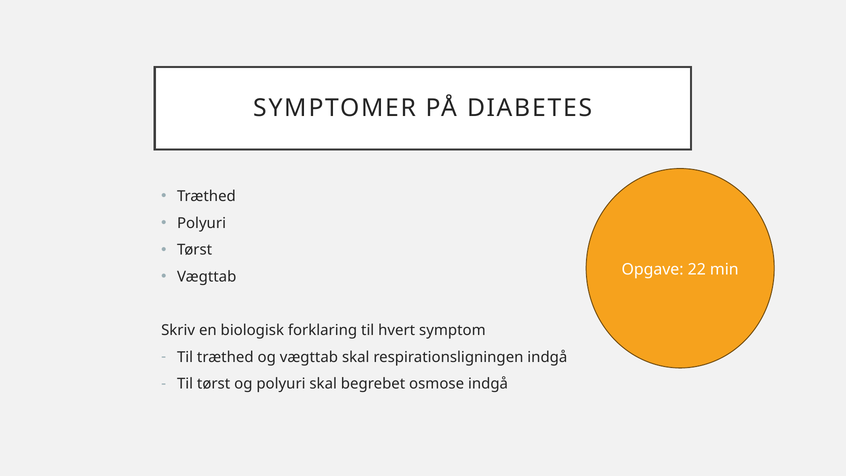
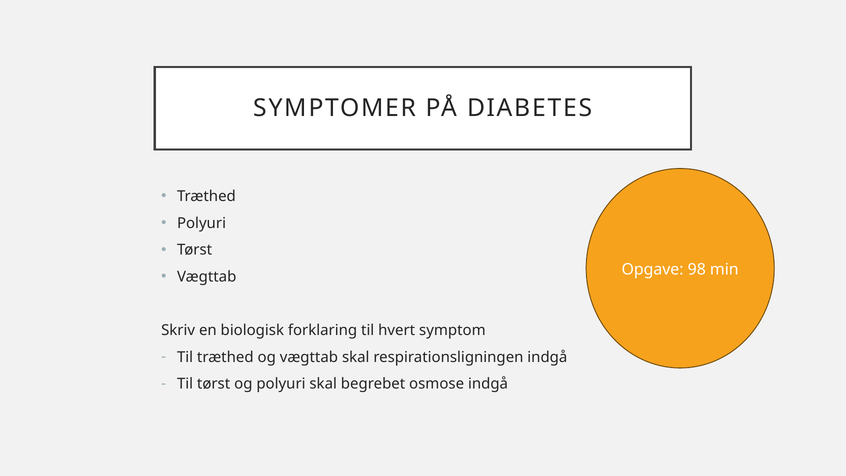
22: 22 -> 98
